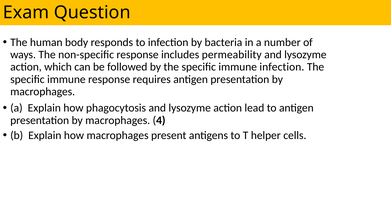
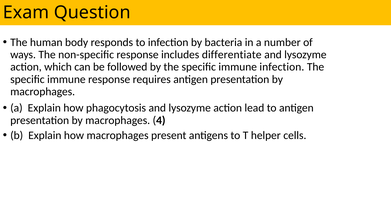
permeability: permeability -> differentiate
